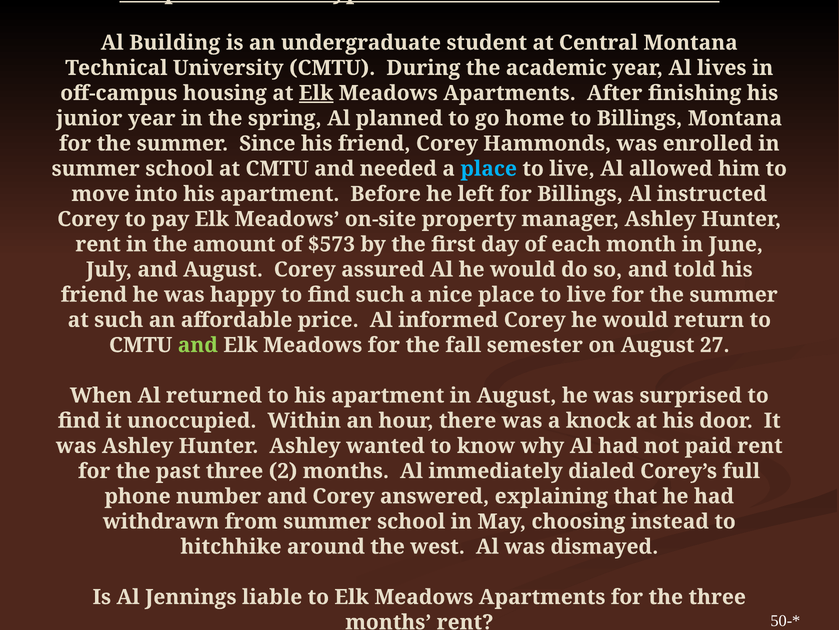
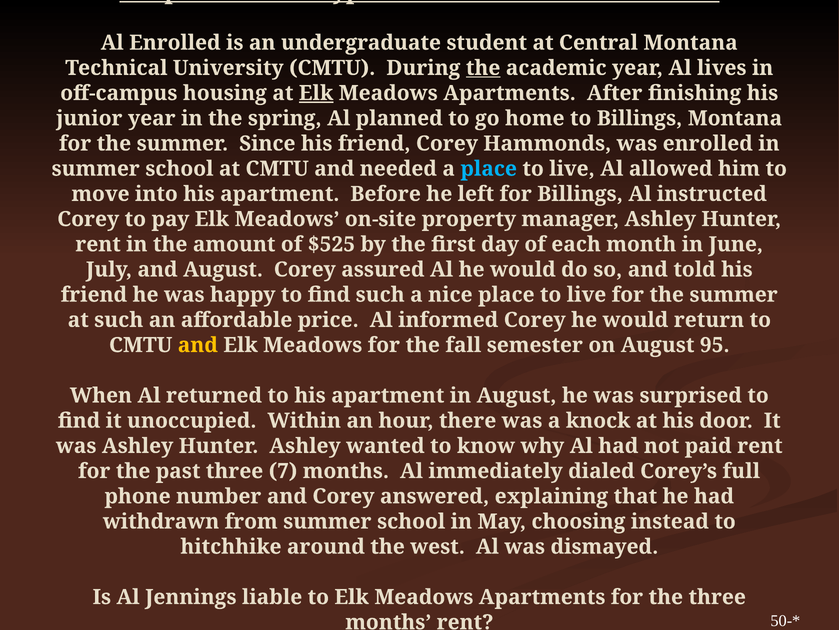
Al Building: Building -> Enrolled
the at (483, 68) underline: none -> present
$573: $573 -> $525
and at (198, 345) colour: light green -> yellow
27: 27 -> 95
2: 2 -> 7
